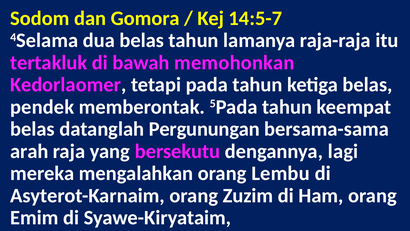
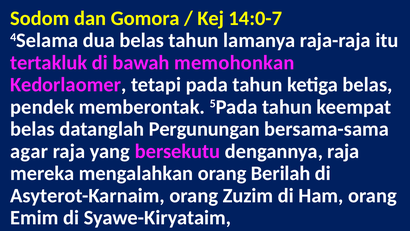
14:5-7: 14:5-7 -> 14:0-7
arah: arah -> agar
dengannya lagi: lagi -> raja
Lembu: Lembu -> Berilah
